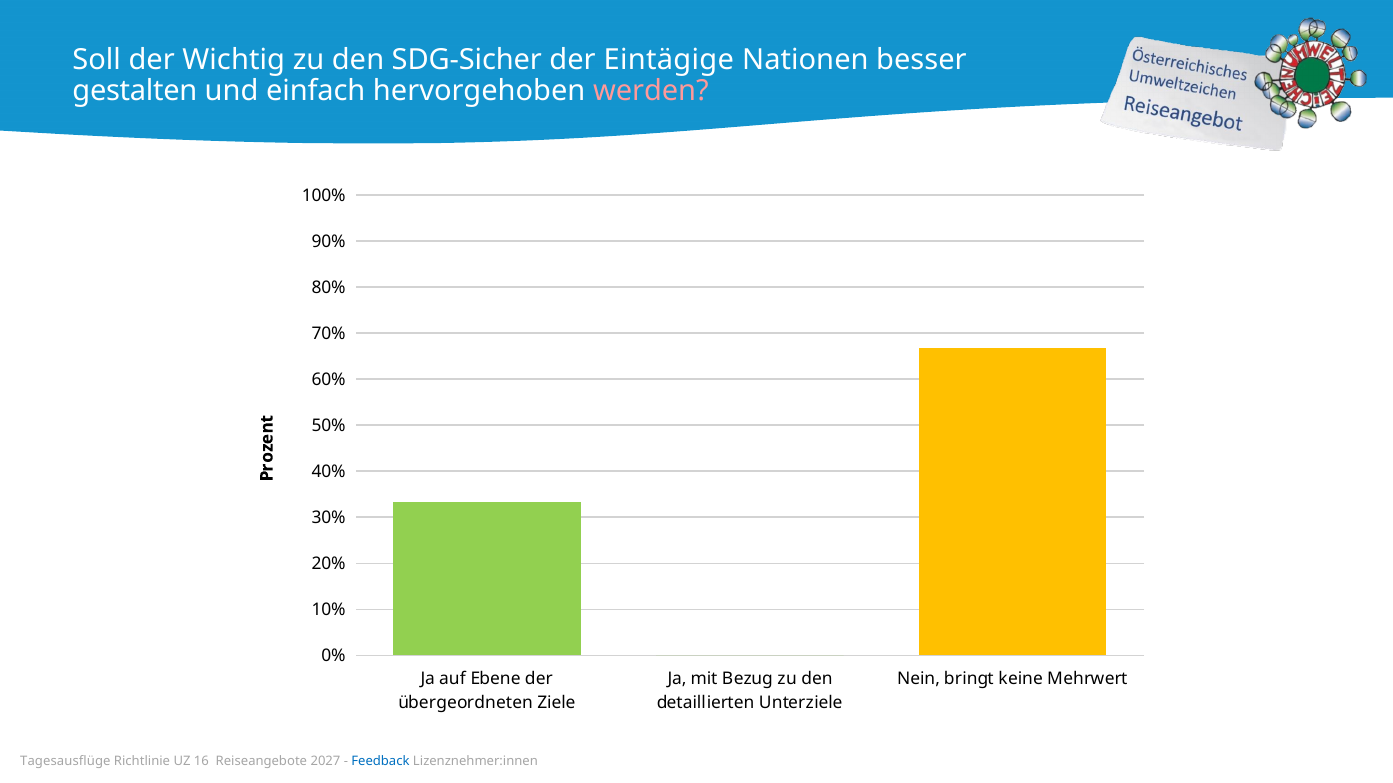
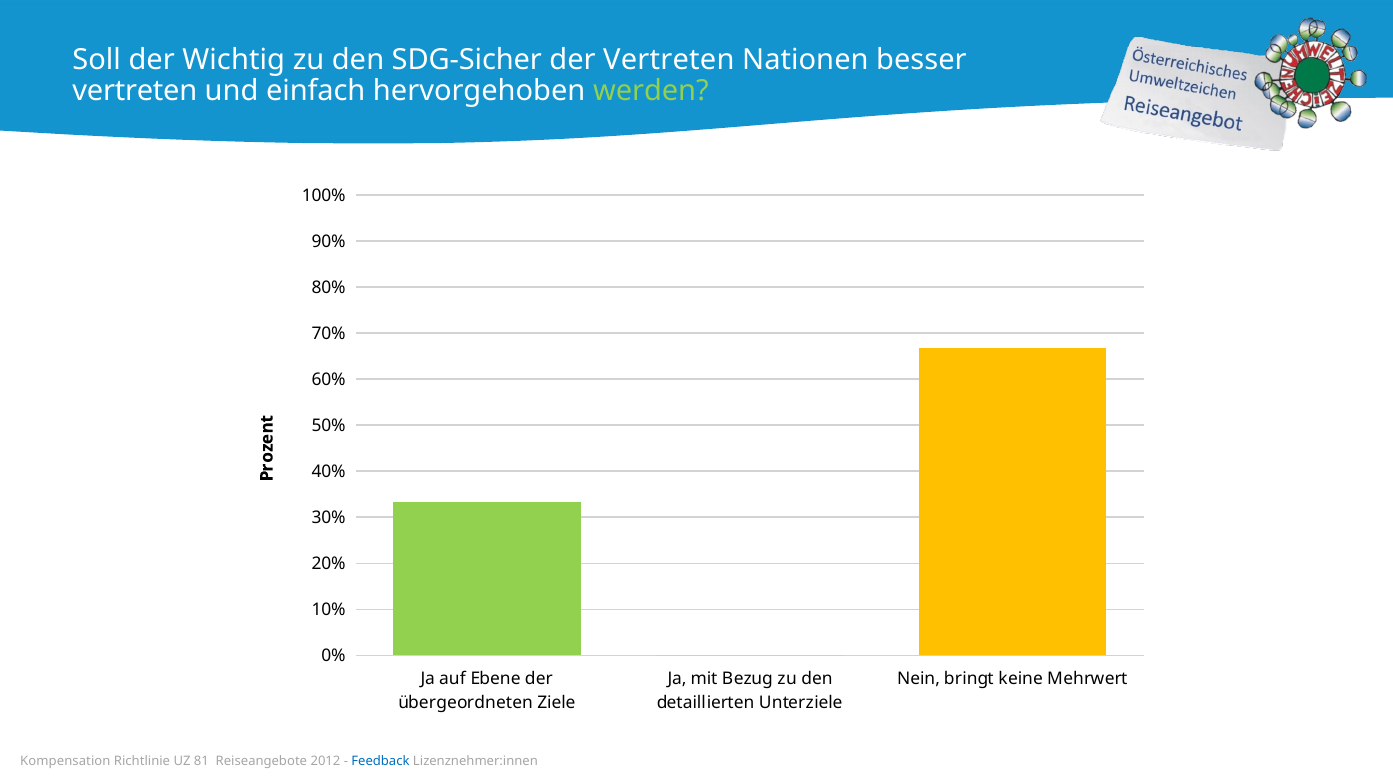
der Eintägige: Eintägige -> Vertreten
gestalten at (135, 91): gestalten -> vertreten
werden colour: pink -> light green
Tagesausflüge: Tagesausflüge -> Kompensation
16: 16 -> 81
2027: 2027 -> 2012
